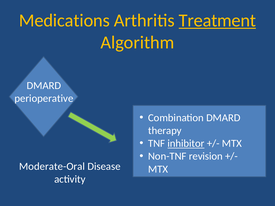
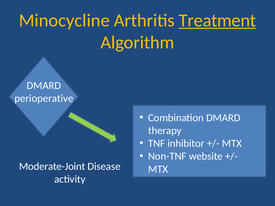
Medications: Medications -> Minocycline
inhibitor underline: present -> none
revision: revision -> website
Moderate-Oral: Moderate-Oral -> Moderate-Joint
